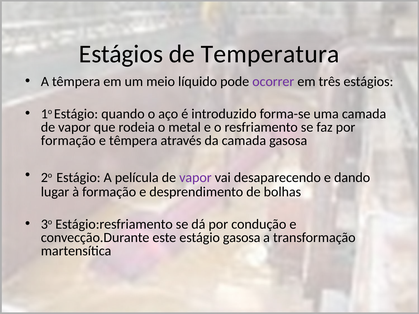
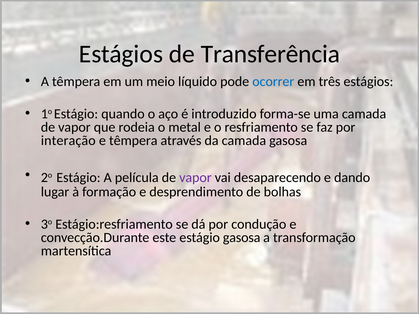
Temperatura: Temperatura -> Transferência
ocorrer colour: purple -> blue
formação at (68, 141): formação -> interação
